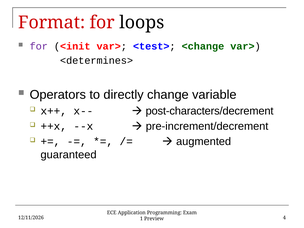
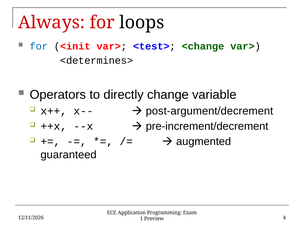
Format: Format -> Always
for at (39, 46) colour: purple -> blue
post-characters/decrement: post-characters/decrement -> post-argument/decrement
